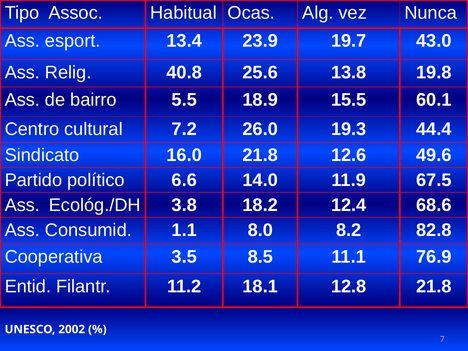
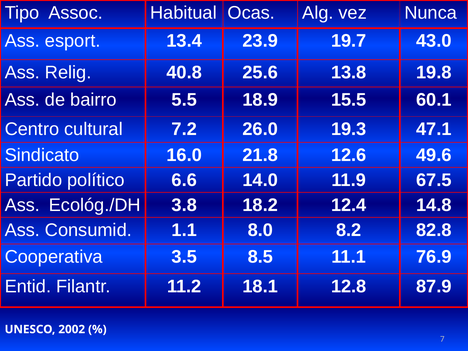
44.4: 44.4 -> 47.1
68.6: 68.6 -> 14.8
12.8 21.8: 21.8 -> 87.9
